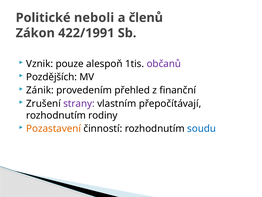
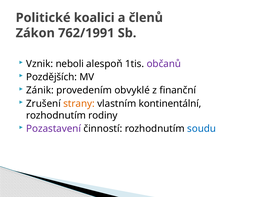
neboli: neboli -> koalici
422/1991: 422/1991 -> 762/1991
pouze: pouze -> neboli
přehled: přehled -> obvyklé
strany colour: purple -> orange
přepočítávají: přepočítávají -> kontinentální
Pozastavení colour: orange -> purple
